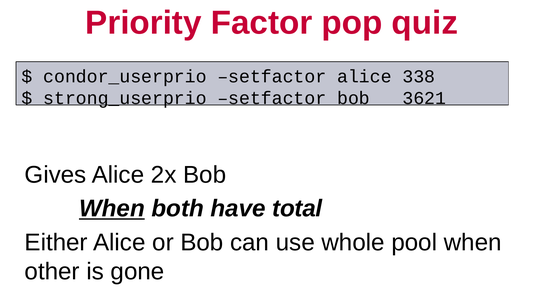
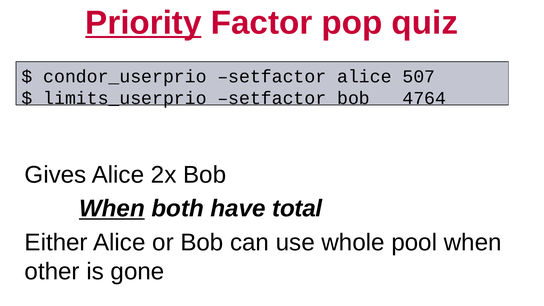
Priority underline: none -> present
338: 338 -> 507
strong_userprio: strong_userprio -> limits_userprio
3621: 3621 -> 4764
